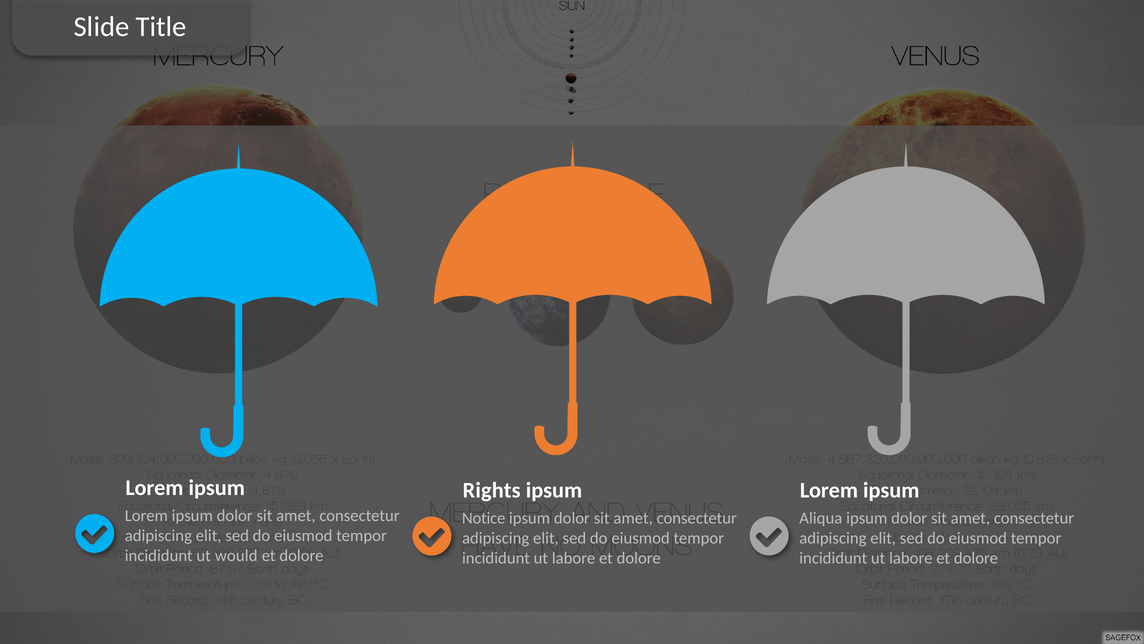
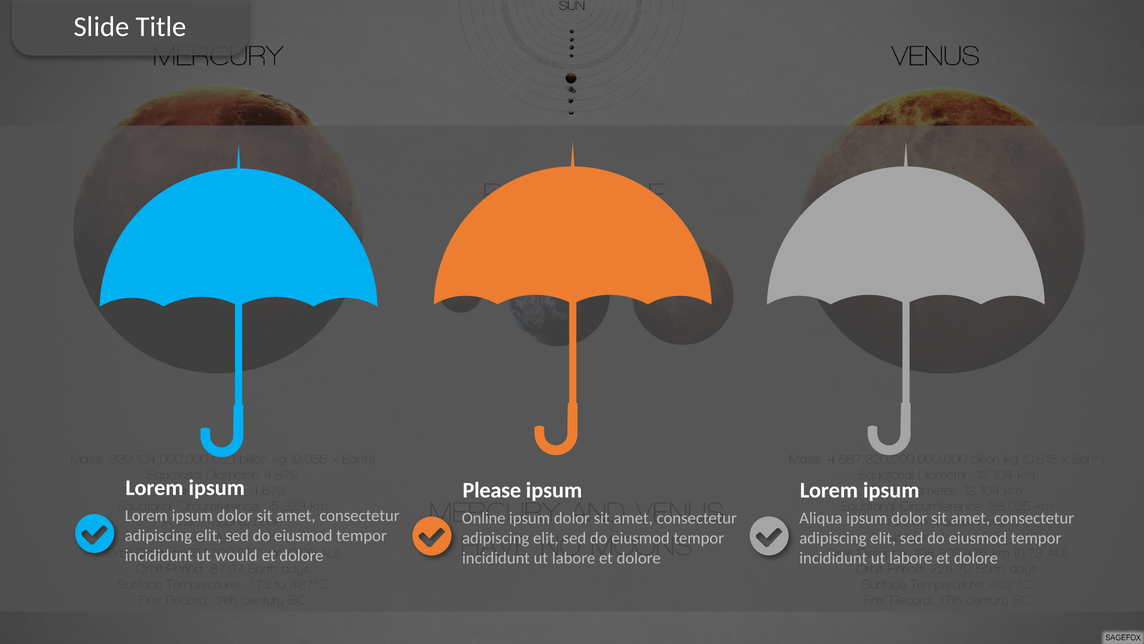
Rights: Rights -> Please
Notice: Notice -> Online
